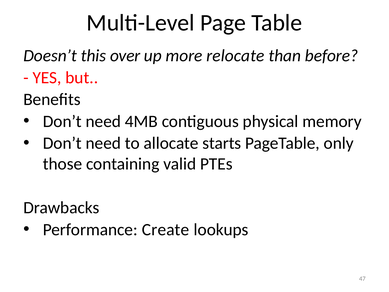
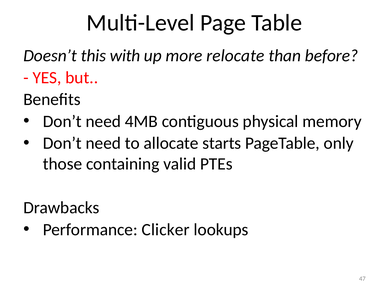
over: over -> with
Create: Create -> Clicker
